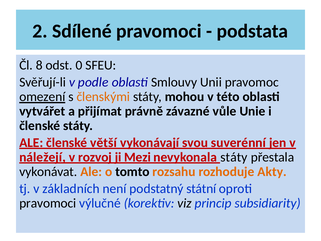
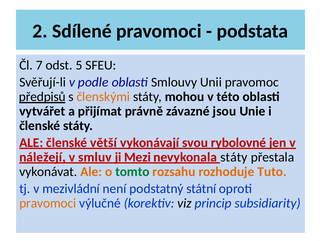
8: 8 -> 7
0: 0 -> 5
omezení: omezení -> předpisů
vůle: vůle -> jsou
suverénní: suverénní -> rybolovné
rozvoj: rozvoj -> smluv
tomto colour: black -> green
Akty: Akty -> Tuto
základních: základních -> mezivládní
pravomoci at (48, 203) colour: black -> orange
